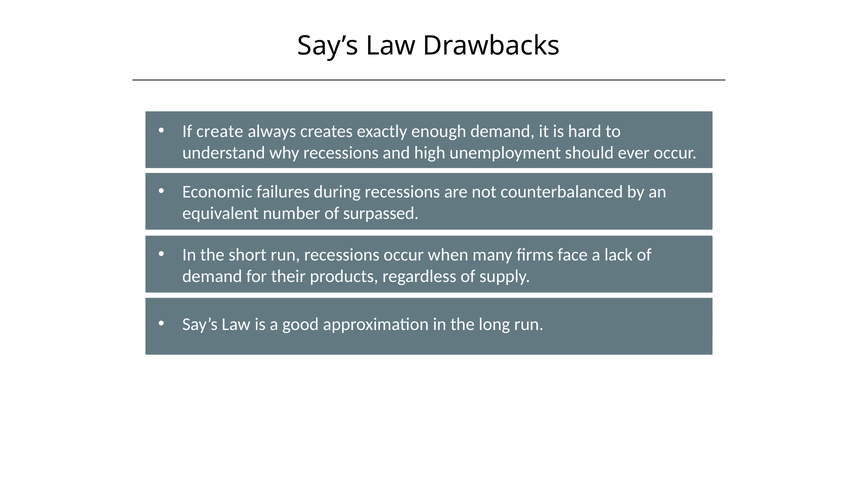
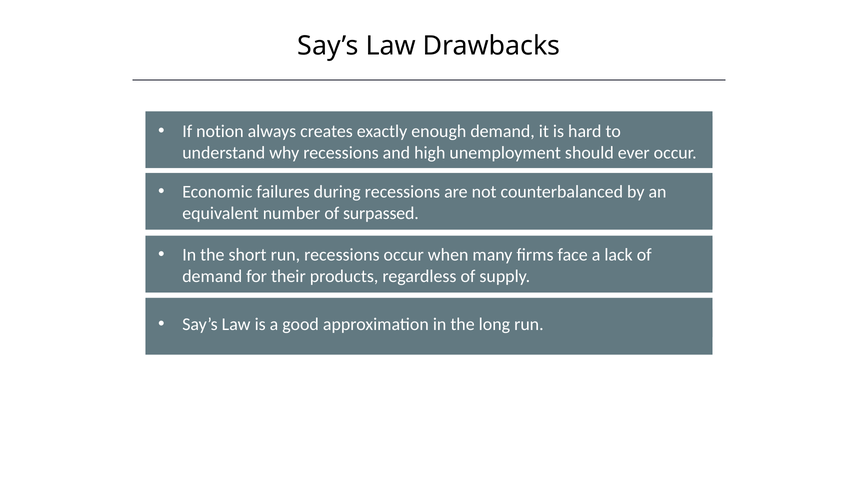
create: create -> notion
